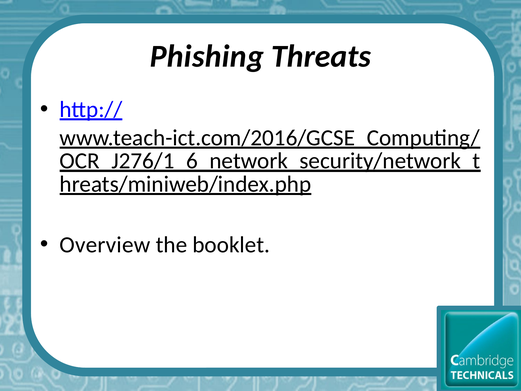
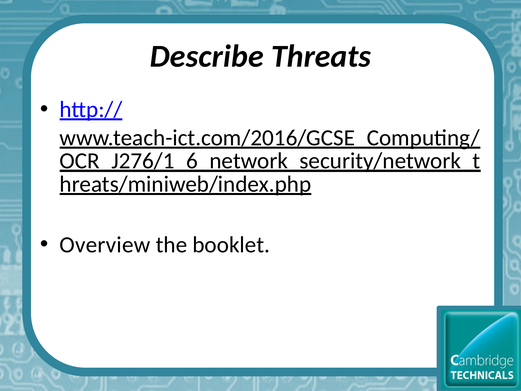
Phishing: Phishing -> Describe
